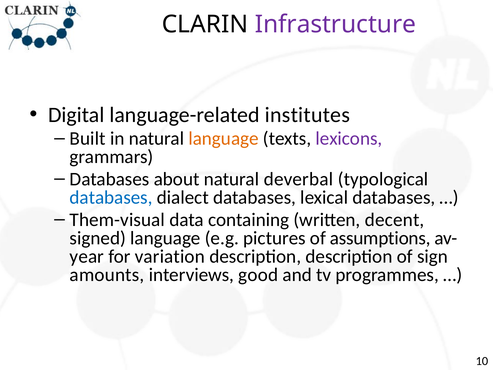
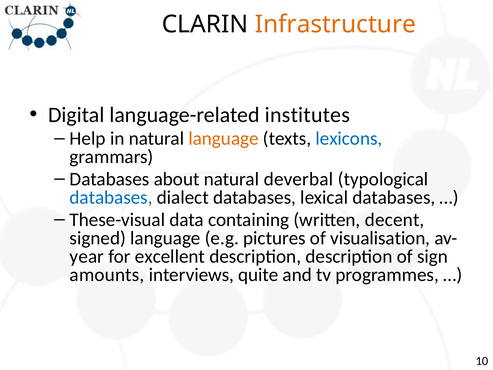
Infrastructure colour: purple -> orange
Built: Built -> Help
lexicons colour: purple -> blue
Them-visual: Them-visual -> These-visual
assumptions: assumptions -> visualisation
variation: variation -> excellent
good: good -> quite
